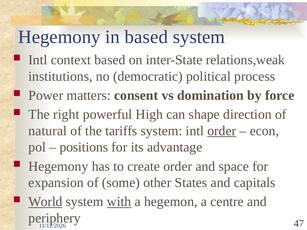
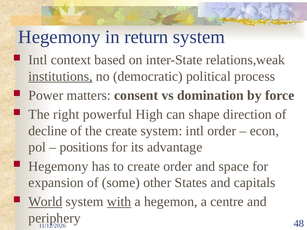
in based: based -> return
institutions underline: none -> present
natural: natural -> decline
the tariffs: tariffs -> create
order at (222, 131) underline: present -> none
47: 47 -> 48
